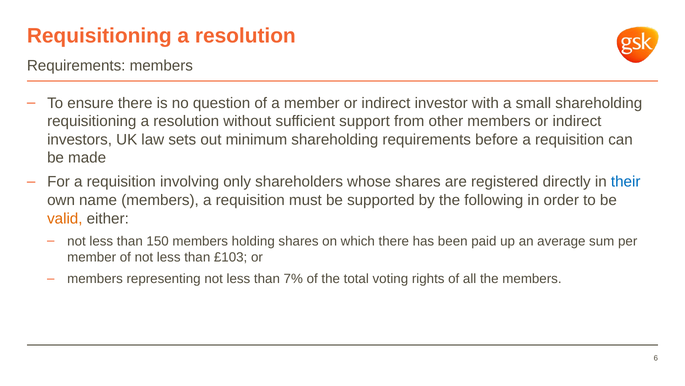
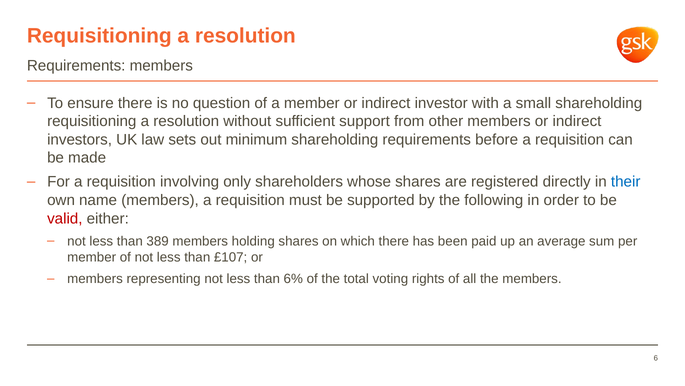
valid colour: orange -> red
150: 150 -> 389
£103: £103 -> £107
7%: 7% -> 6%
